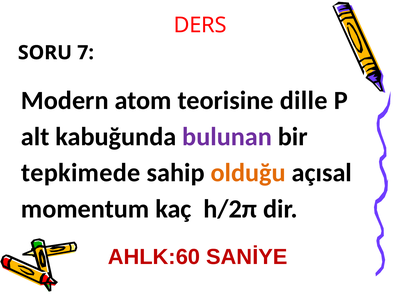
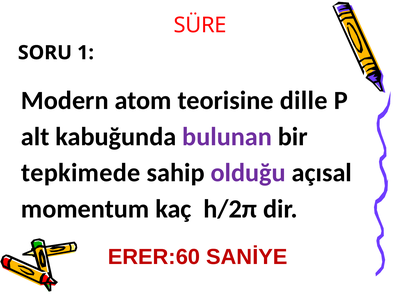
DERS: DERS -> SÜRE
7: 7 -> 1
olduğu colour: orange -> purple
AHLK:60: AHLK:60 -> ERER:60
